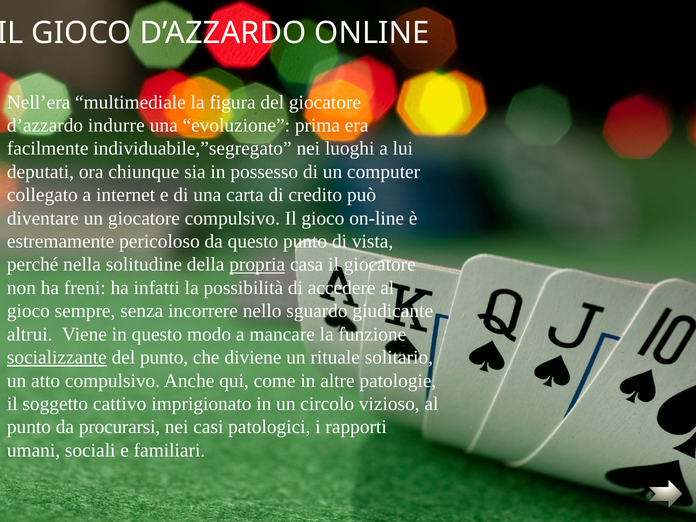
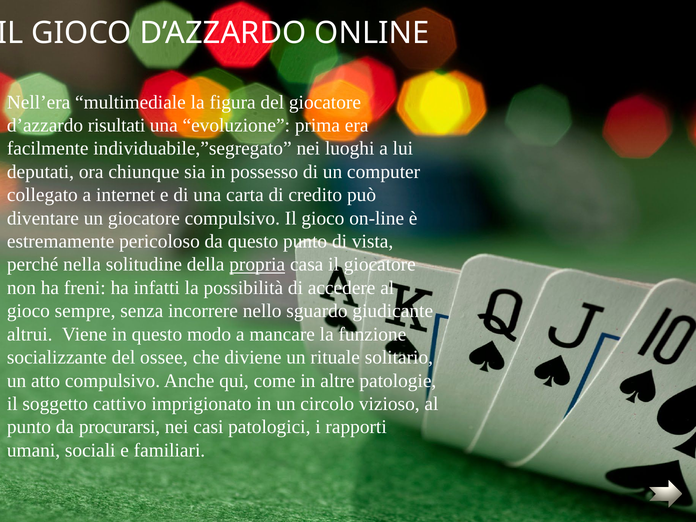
indurre: indurre -> risultati
socializzante underline: present -> none
del punto: punto -> ossee
